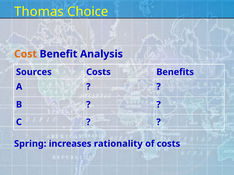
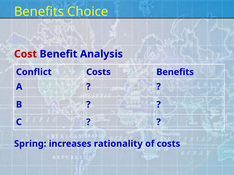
Thomas at (39, 12): Thomas -> Benefits
Cost colour: orange -> red
Sources: Sources -> Conflict
